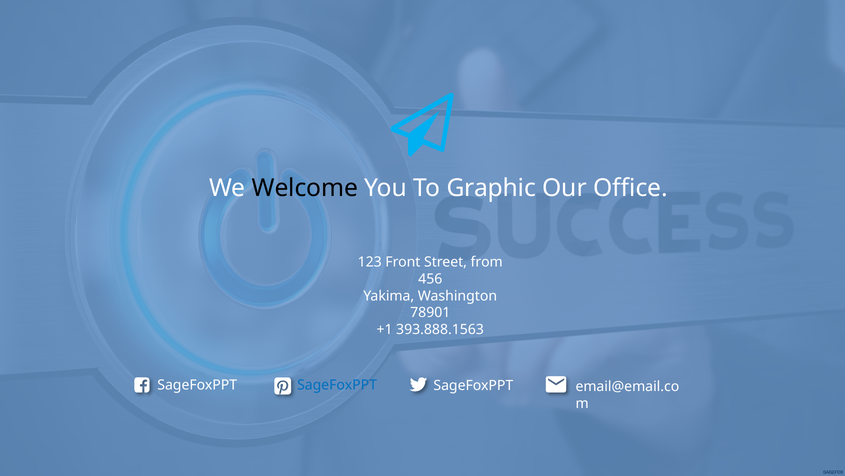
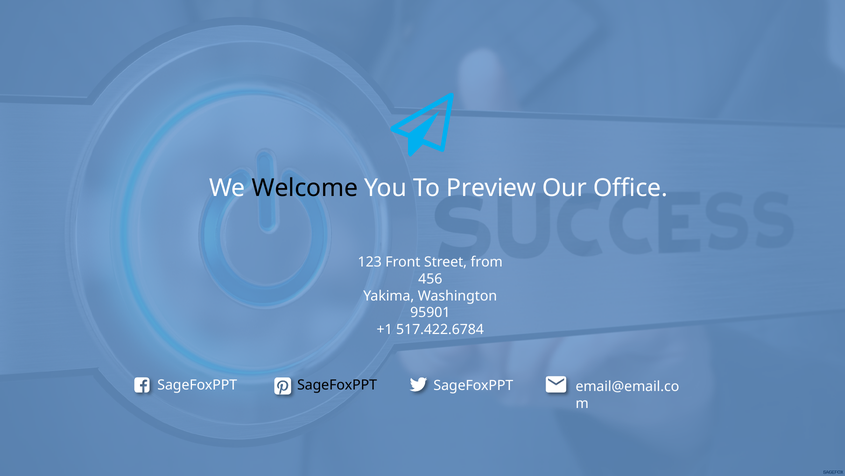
Graphic: Graphic -> Preview
78901: 78901 -> 95901
393.888.1563: 393.888.1563 -> 517.422.6784
SageFoxPPT at (337, 385) colour: blue -> black
